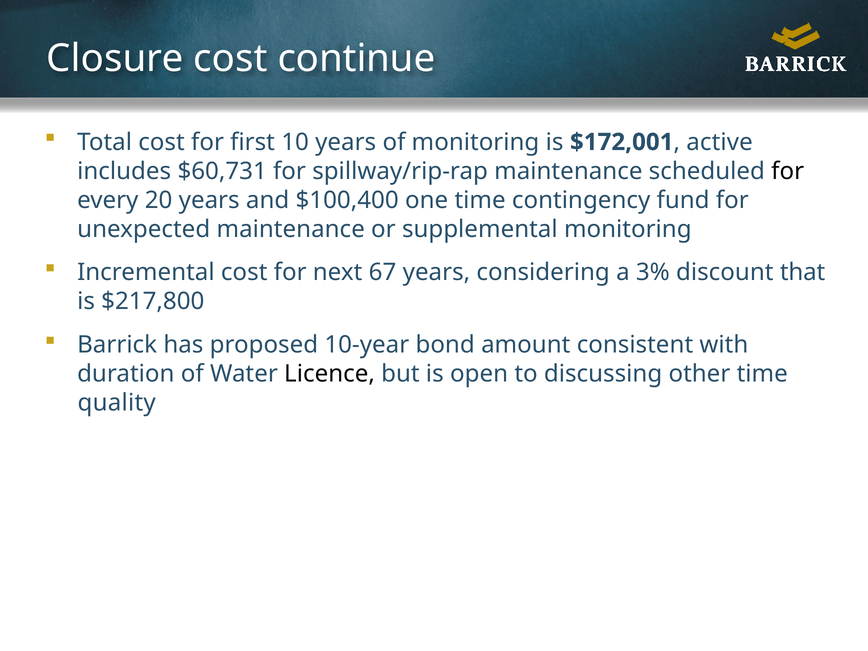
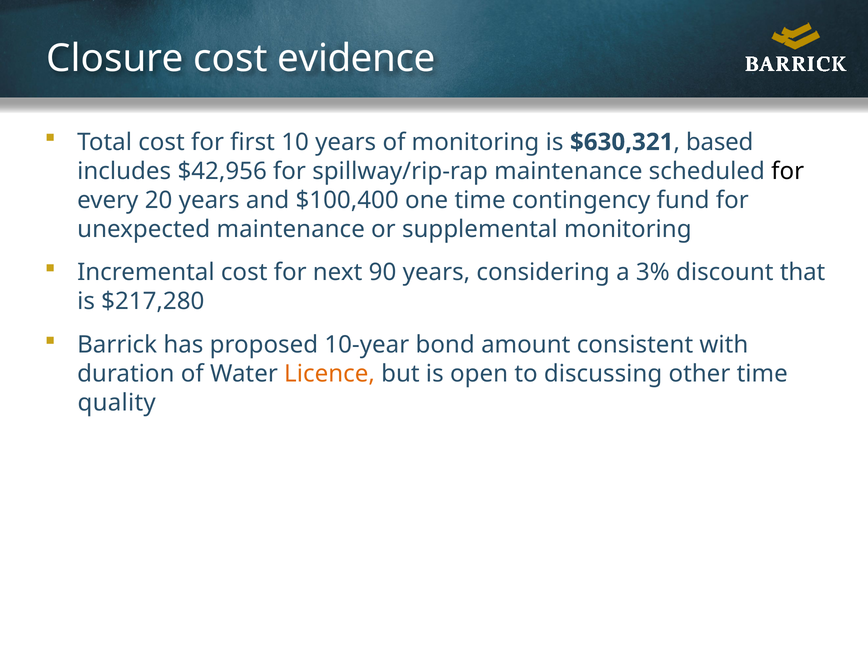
continue: continue -> evidence
$172,001: $172,001 -> $630,321
active: active -> based
$60,731: $60,731 -> $42,956
67: 67 -> 90
$217,800: $217,800 -> $217,280
Licence colour: black -> orange
